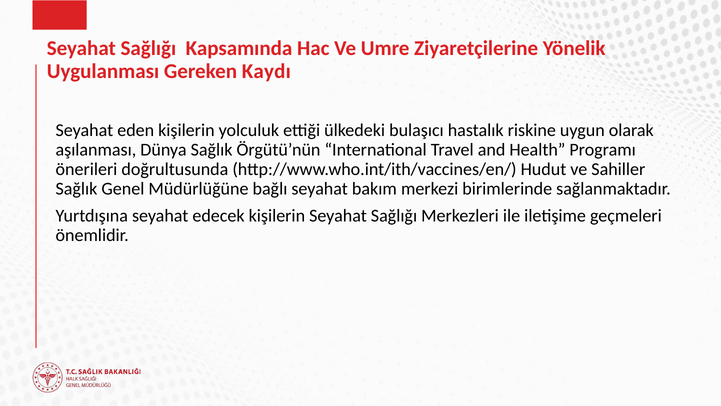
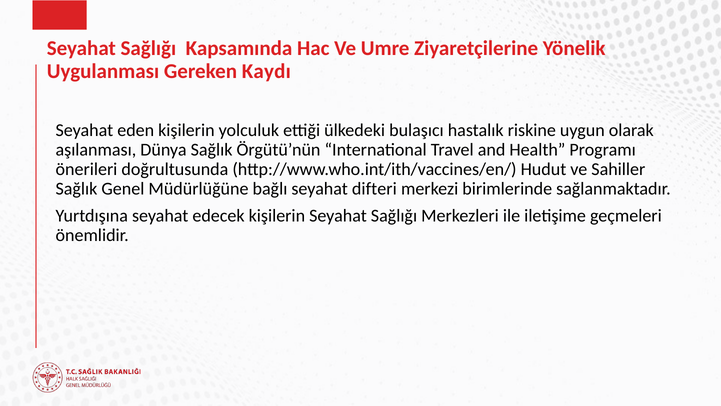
bakım: bakım -> difteri
